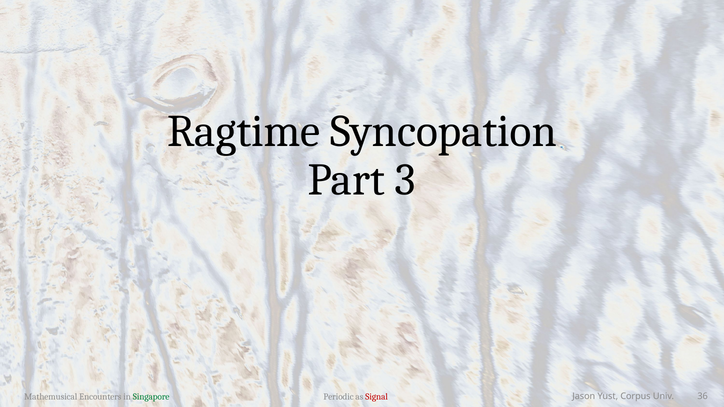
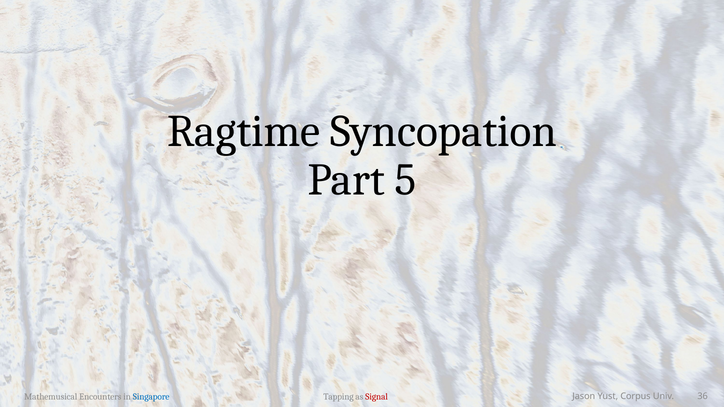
3: 3 -> 5
Singapore colour: green -> blue
Periodic: Periodic -> Tapping
